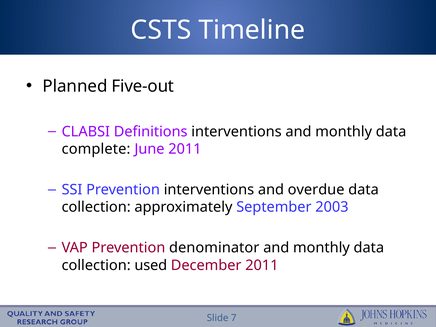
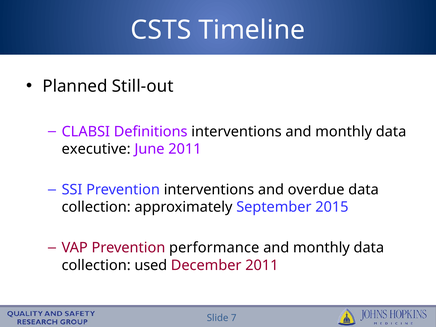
Five-out: Five-out -> Still-out
complete: complete -> executive
2003: 2003 -> 2015
denominator: denominator -> performance
